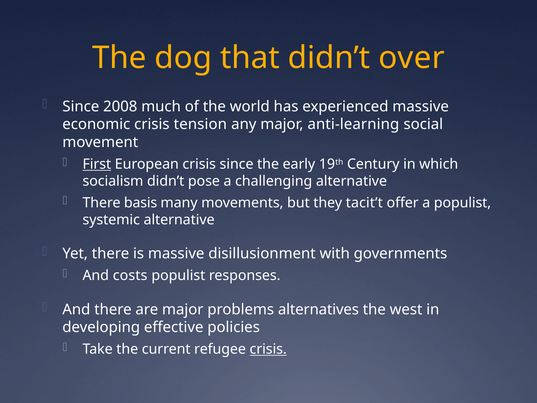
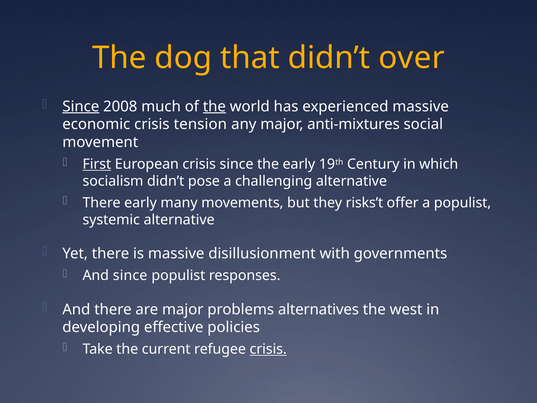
Since at (81, 106) underline: none -> present
the at (214, 106) underline: none -> present
anti-learning: anti-learning -> anti-mixtures
There basis: basis -> early
tacit’t: tacit’t -> risks’t
And costs: costs -> since
